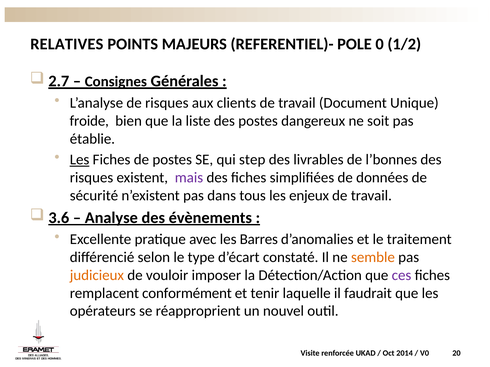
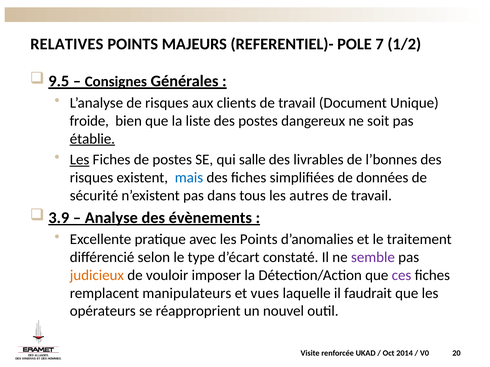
0: 0 -> 7
2.7: 2.7 -> 9.5
établie underline: none -> present
step: step -> salle
mais colour: purple -> blue
enjeux: enjeux -> autres
3.6: 3.6 -> 3.9
les Barres: Barres -> Points
semble colour: orange -> purple
conformément: conformément -> manipulateurs
tenir: tenir -> vues
